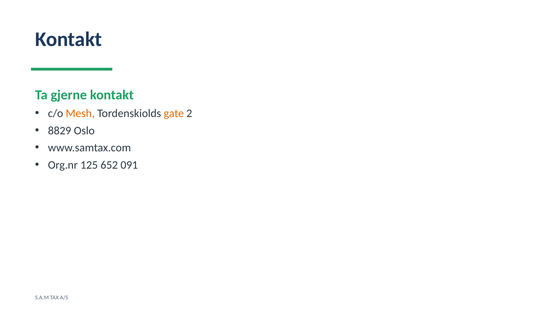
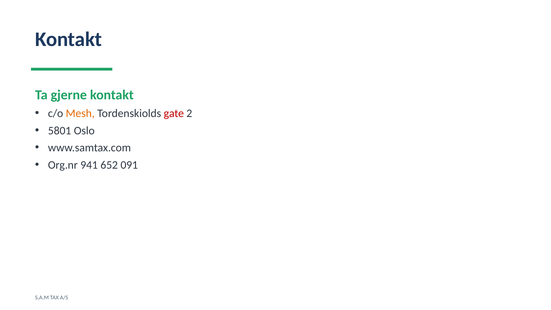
gate colour: orange -> red
8829: 8829 -> 5801
125: 125 -> 941
